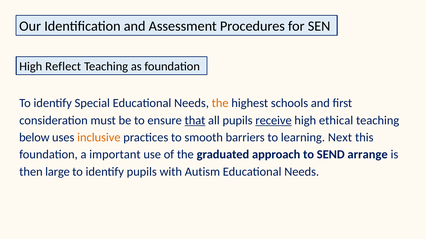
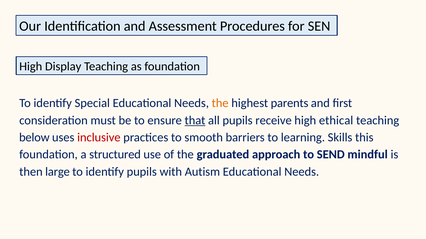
Reflect: Reflect -> Display
schools: schools -> parents
receive underline: present -> none
inclusive colour: orange -> red
Next: Next -> Skills
important: important -> structured
arrange: arrange -> mindful
